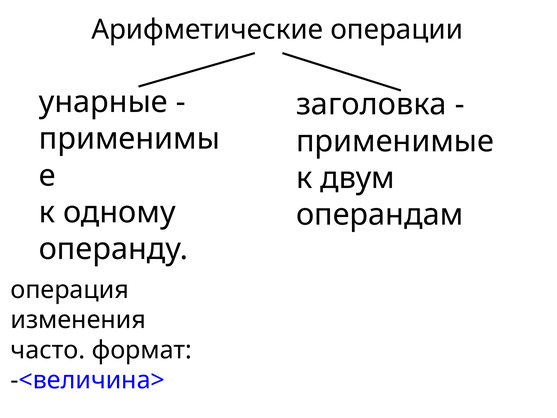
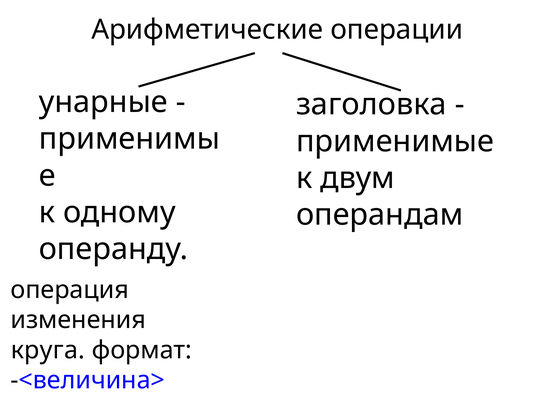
часто: часто -> круга
